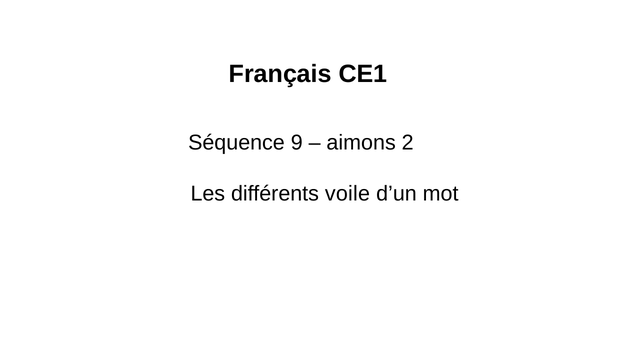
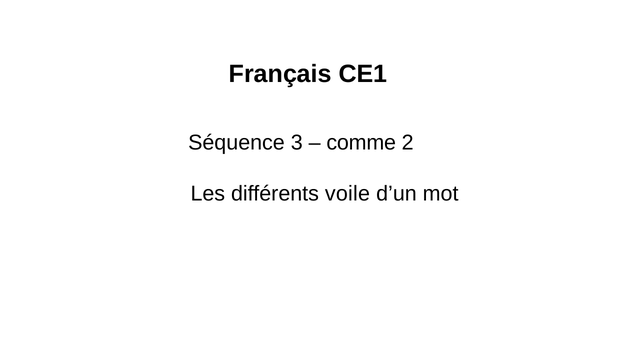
9: 9 -> 3
aimons: aimons -> comme
